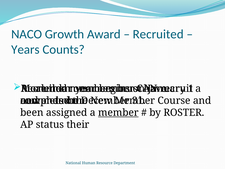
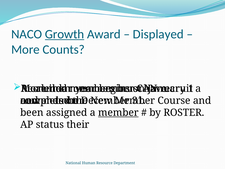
Growth underline: none -> present
Recruited at (158, 34): Recruited -> Displayed
Years at (25, 49): Years -> More
